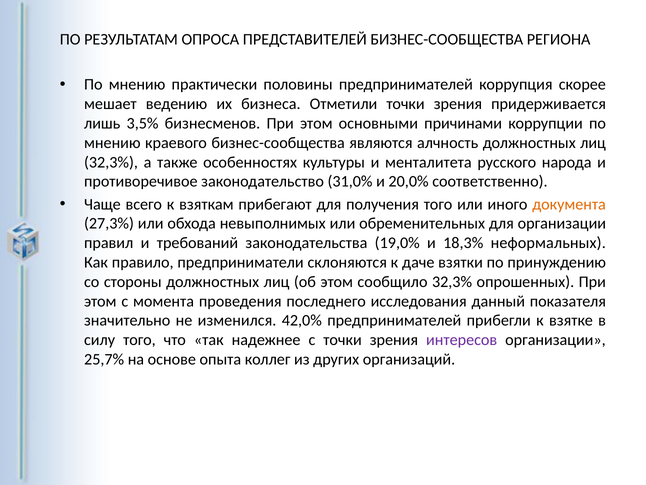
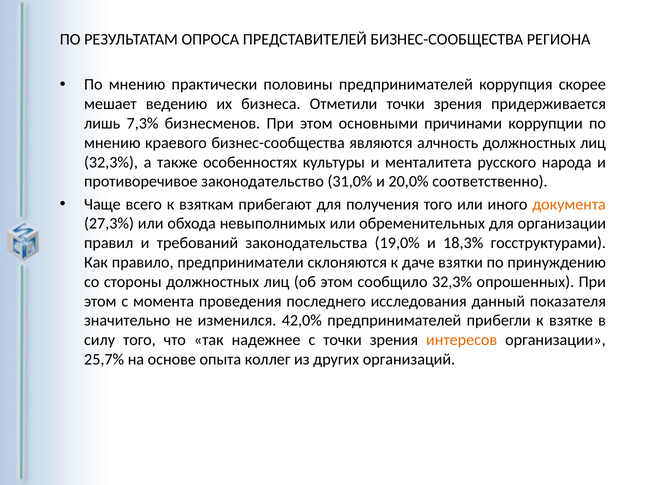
3,5%: 3,5% -> 7,3%
неформальных: неформальных -> госструктурами
интересов colour: purple -> orange
